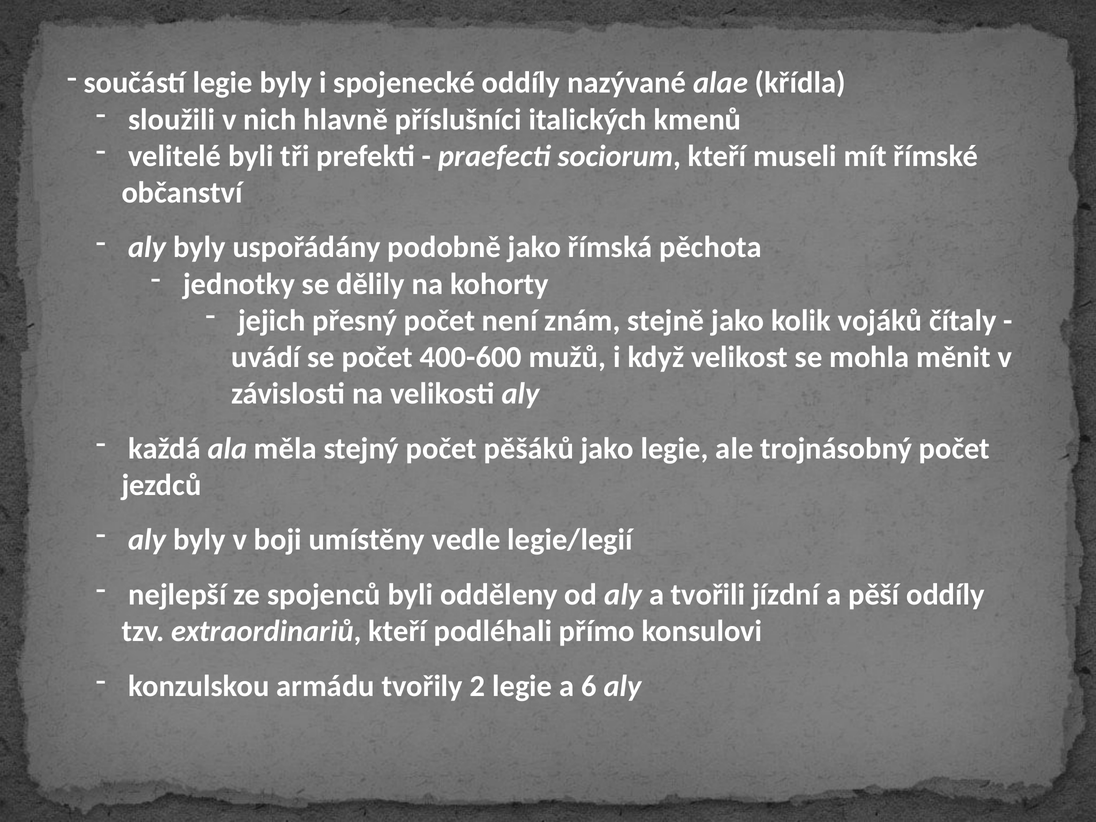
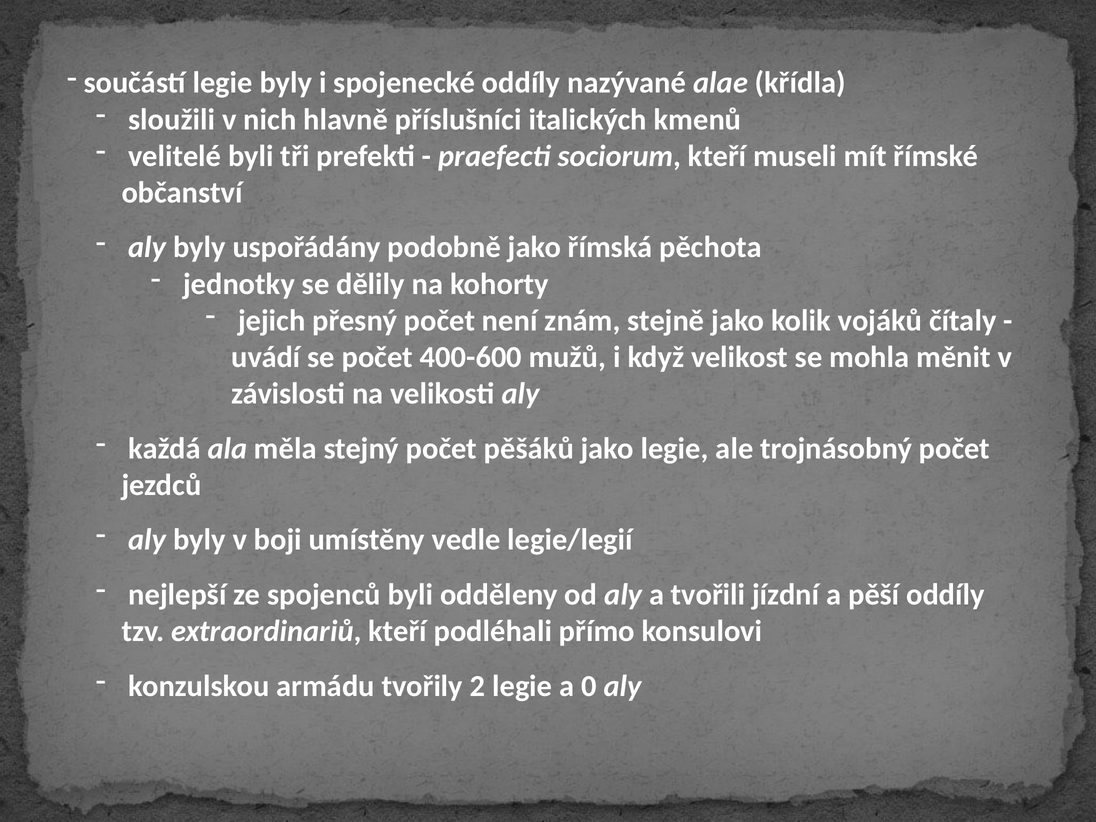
6: 6 -> 0
